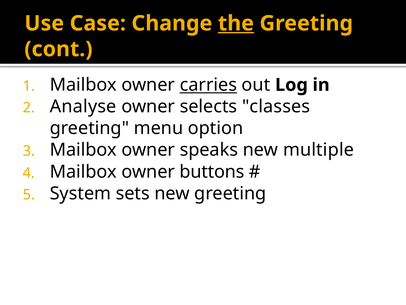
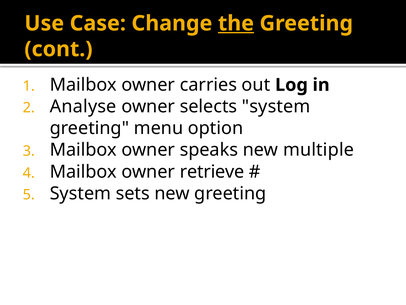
carries underline: present -> none
selects classes: classes -> system
buttons: buttons -> retrieve
